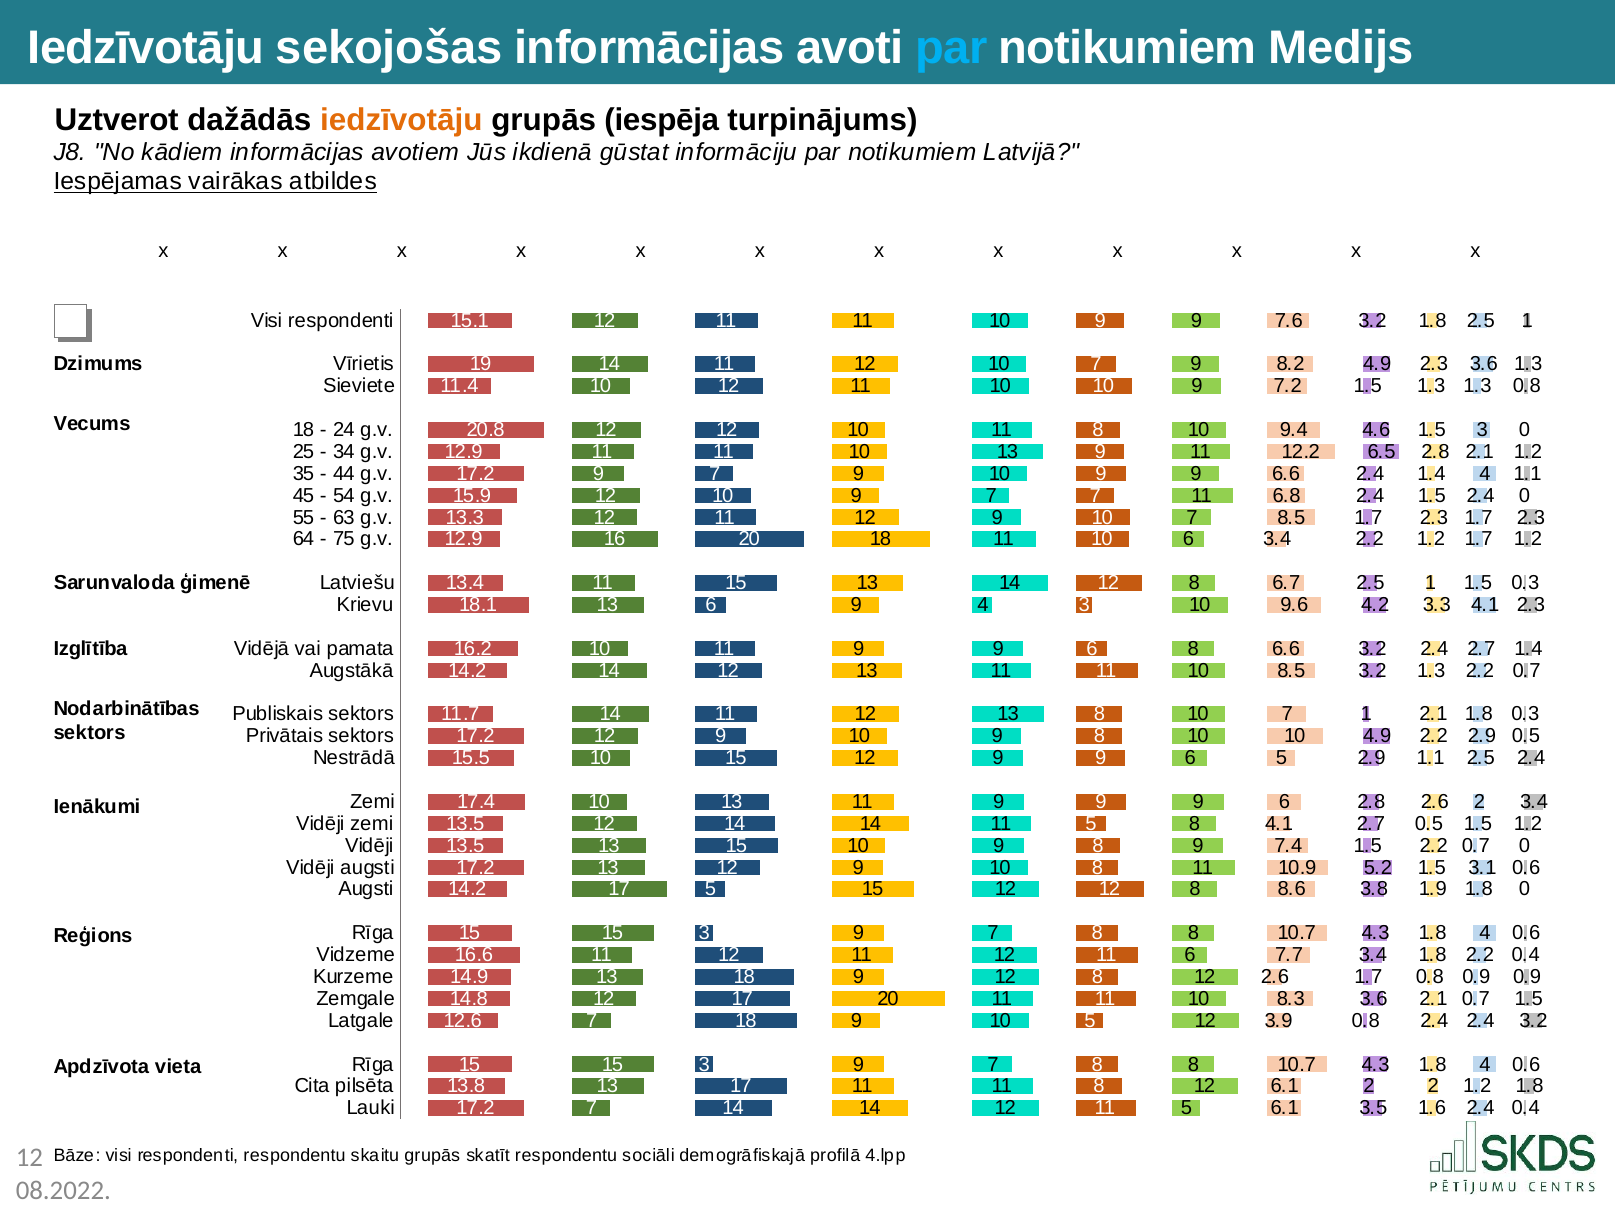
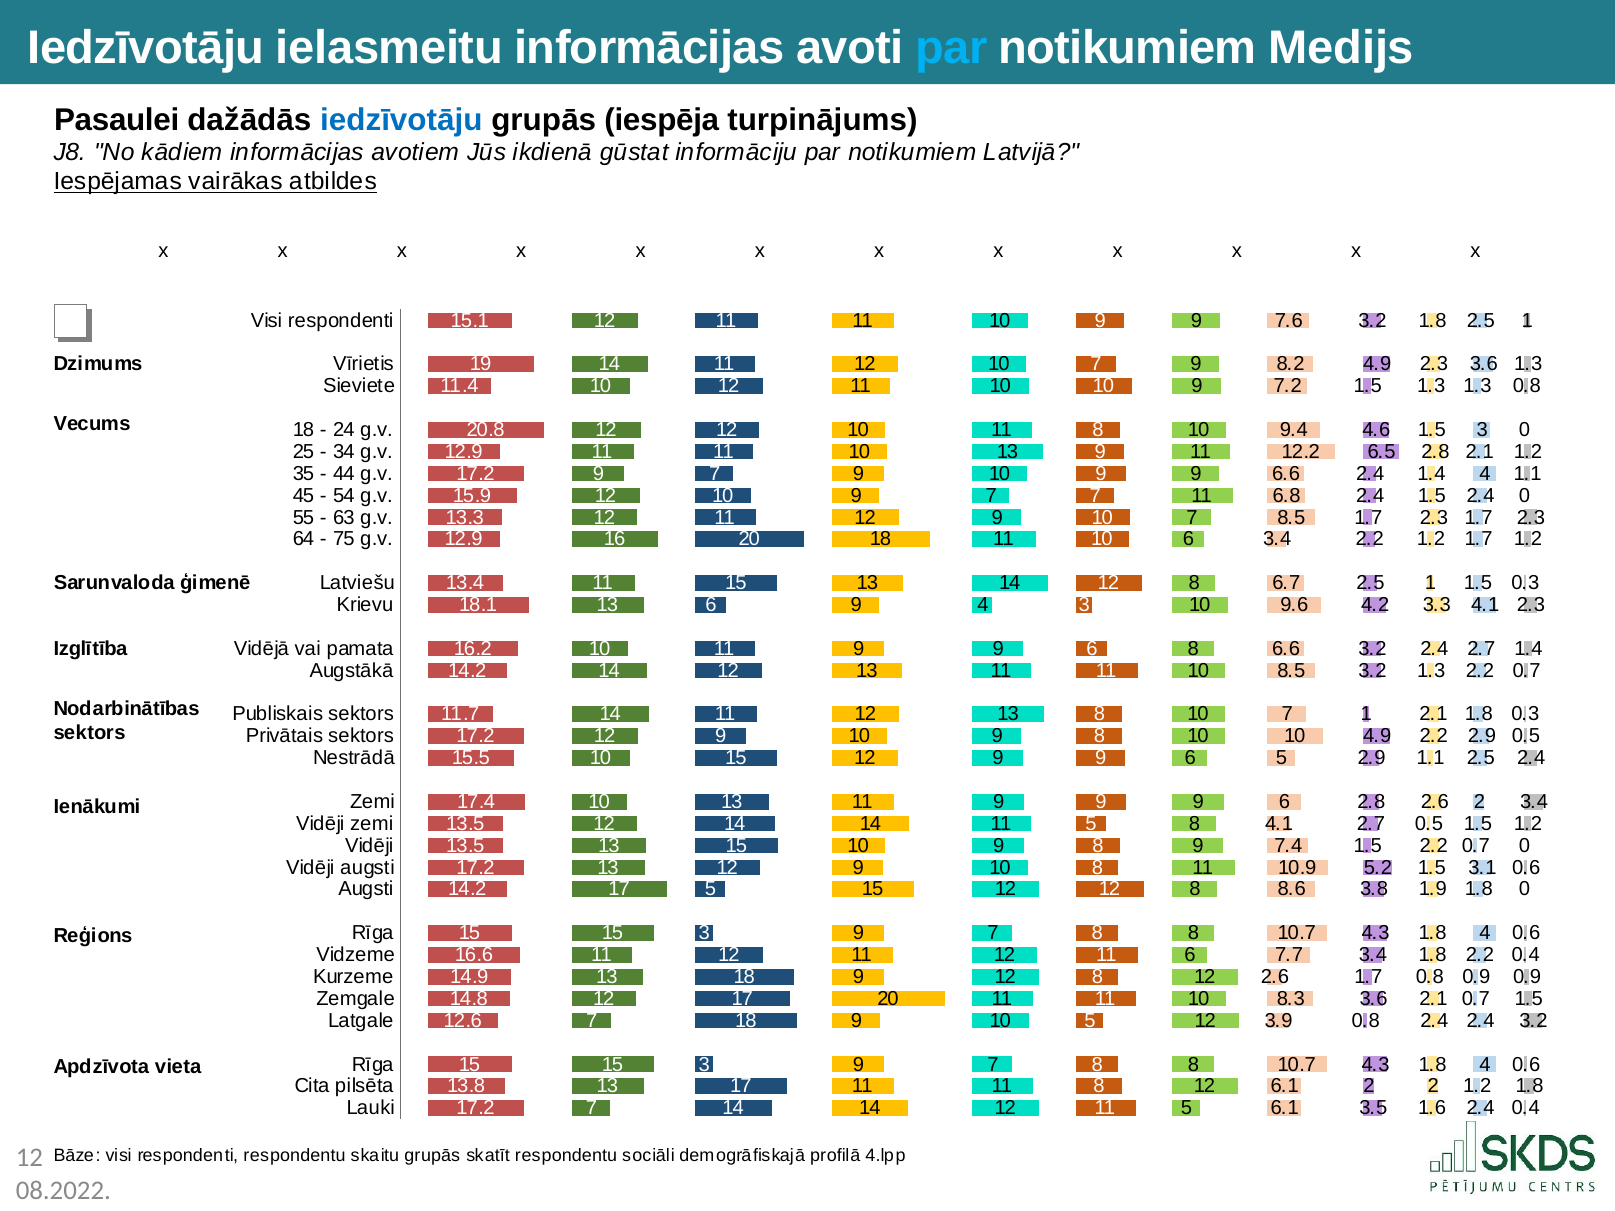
sekojošas: sekojošas -> ielasmeitu
Uztverot: Uztverot -> Pasaulei
iedzīvotāju at (401, 120) colour: orange -> blue
